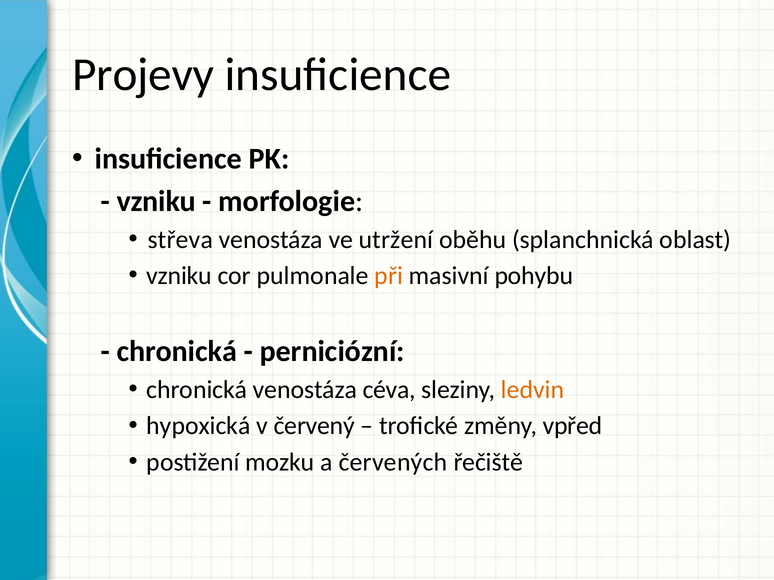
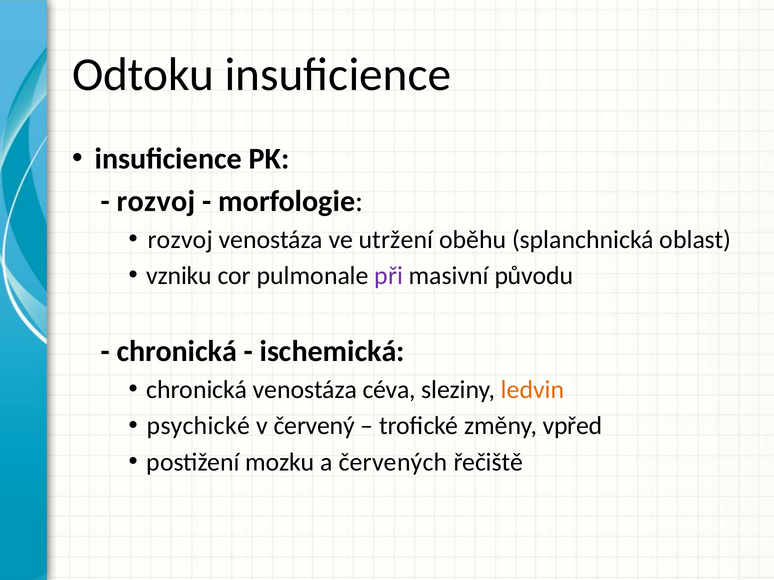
Projevy: Projevy -> Odtoku
vzniku at (156, 201): vzniku -> rozvoj
střeva at (180, 240): střeva -> rozvoj
při colour: orange -> purple
pohybu: pohybu -> původu
perniciózní: perniciózní -> ischemická
hypoxická: hypoxická -> psychické
